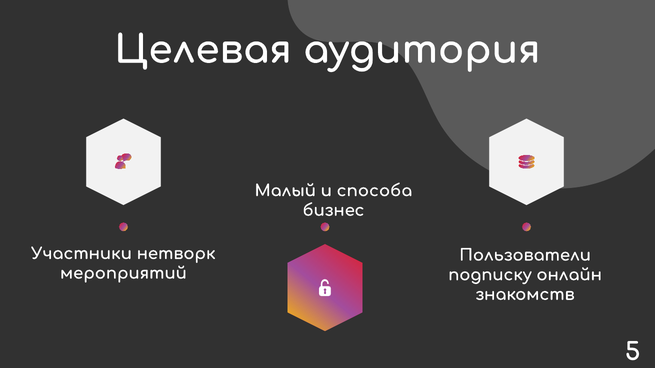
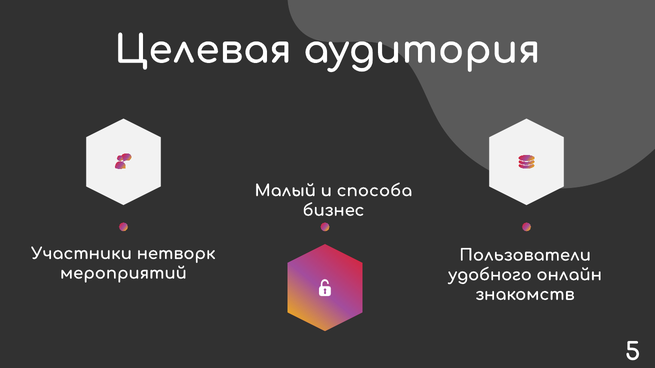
подписку: подписку -> удобного
